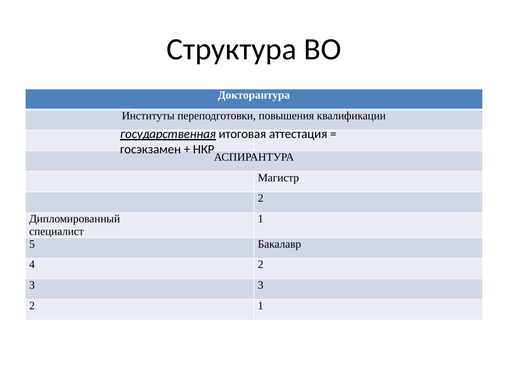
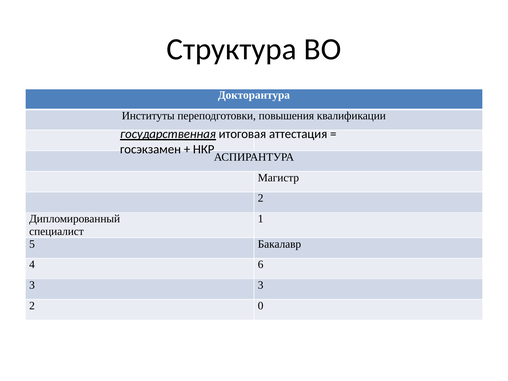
4 2: 2 -> 6
2 1: 1 -> 0
